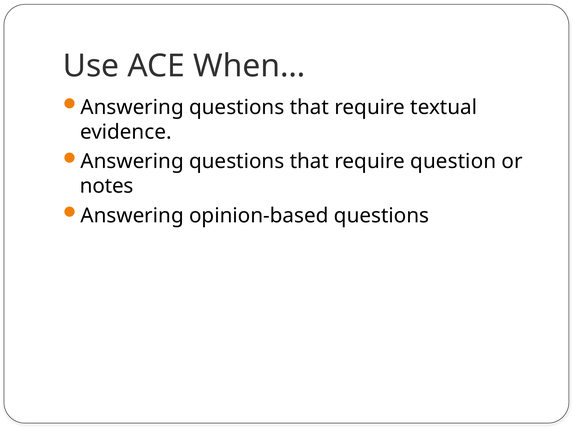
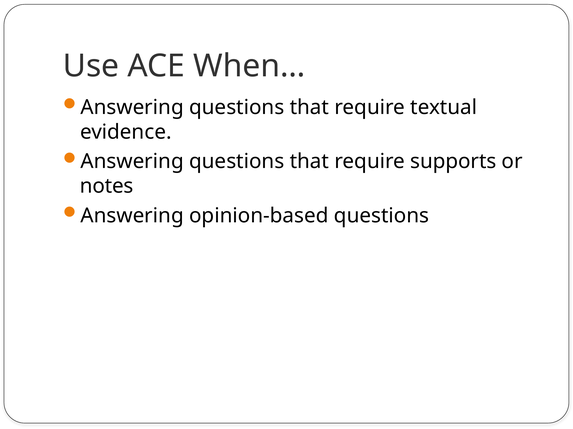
question: question -> supports
